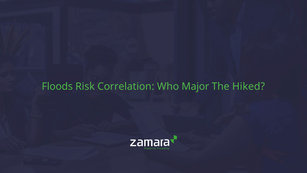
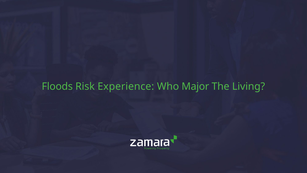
Correlation: Correlation -> Experience
Hiked: Hiked -> Living
